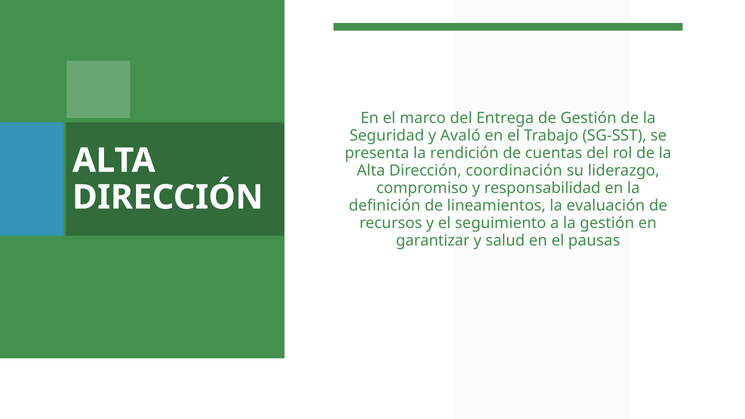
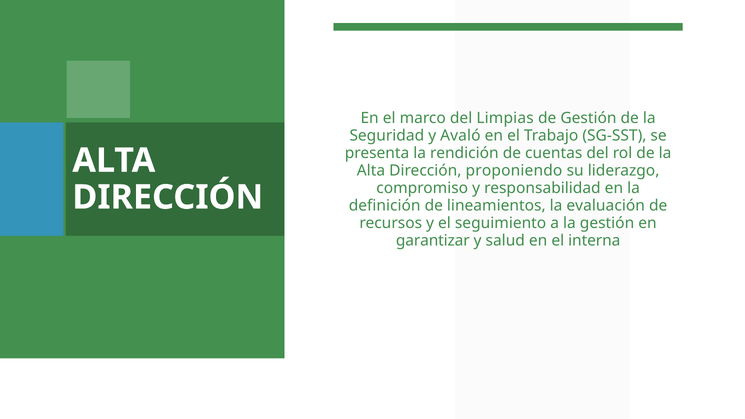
Entrega: Entrega -> Limpias
coordinación: coordinación -> proponiendo
pausas: pausas -> interna
